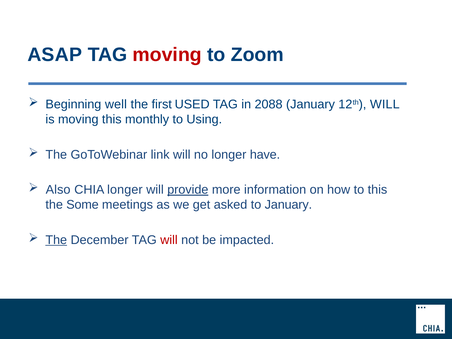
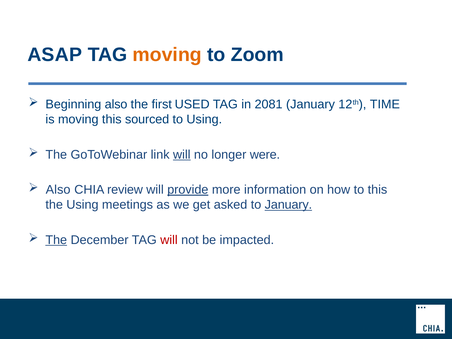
moving at (167, 55) colour: red -> orange
Beginning well: well -> also
2088: 2088 -> 2081
12th WILL: WILL -> TIME
monthly: monthly -> sourced
will at (182, 155) underline: none -> present
have: have -> were
CHIA longer: longer -> review
the Some: Some -> Using
January at (288, 205) underline: none -> present
